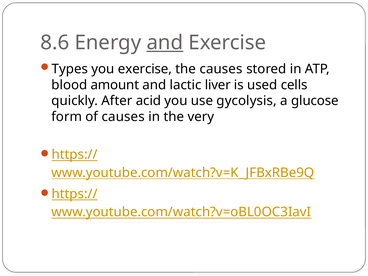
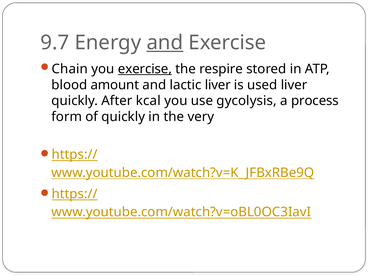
8.6: 8.6 -> 9.7
Types: Types -> Chain
exercise at (145, 69) underline: none -> present
the causes: causes -> respire
used cells: cells -> liver
acid: acid -> kcal
glucose: glucose -> process
of causes: causes -> quickly
